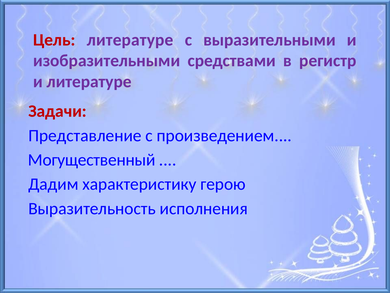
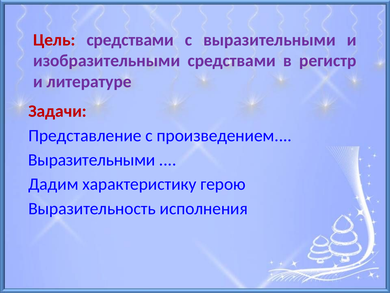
Цель литературе: литературе -> средствами
Могущественный at (92, 160): Могущественный -> Выразительными
